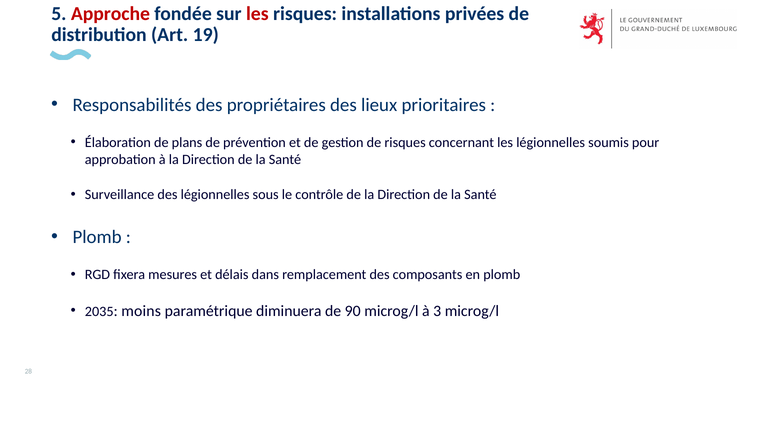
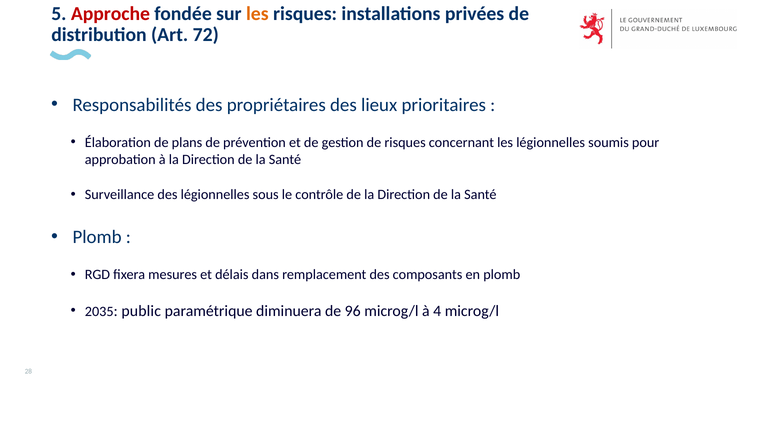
les at (257, 13) colour: red -> orange
19: 19 -> 72
moins: moins -> public
90: 90 -> 96
3: 3 -> 4
